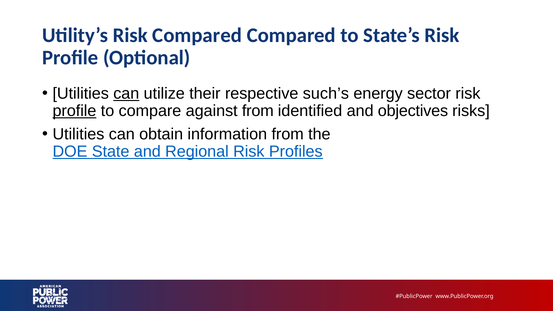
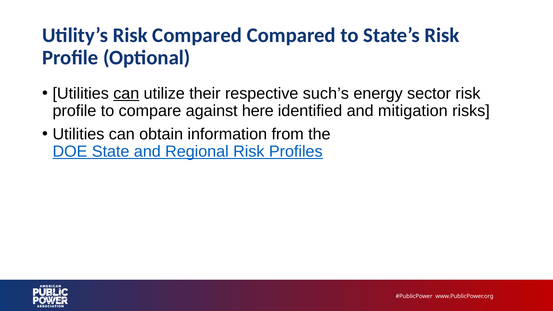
profile at (74, 111) underline: present -> none
against from: from -> here
objectives: objectives -> mitigation
